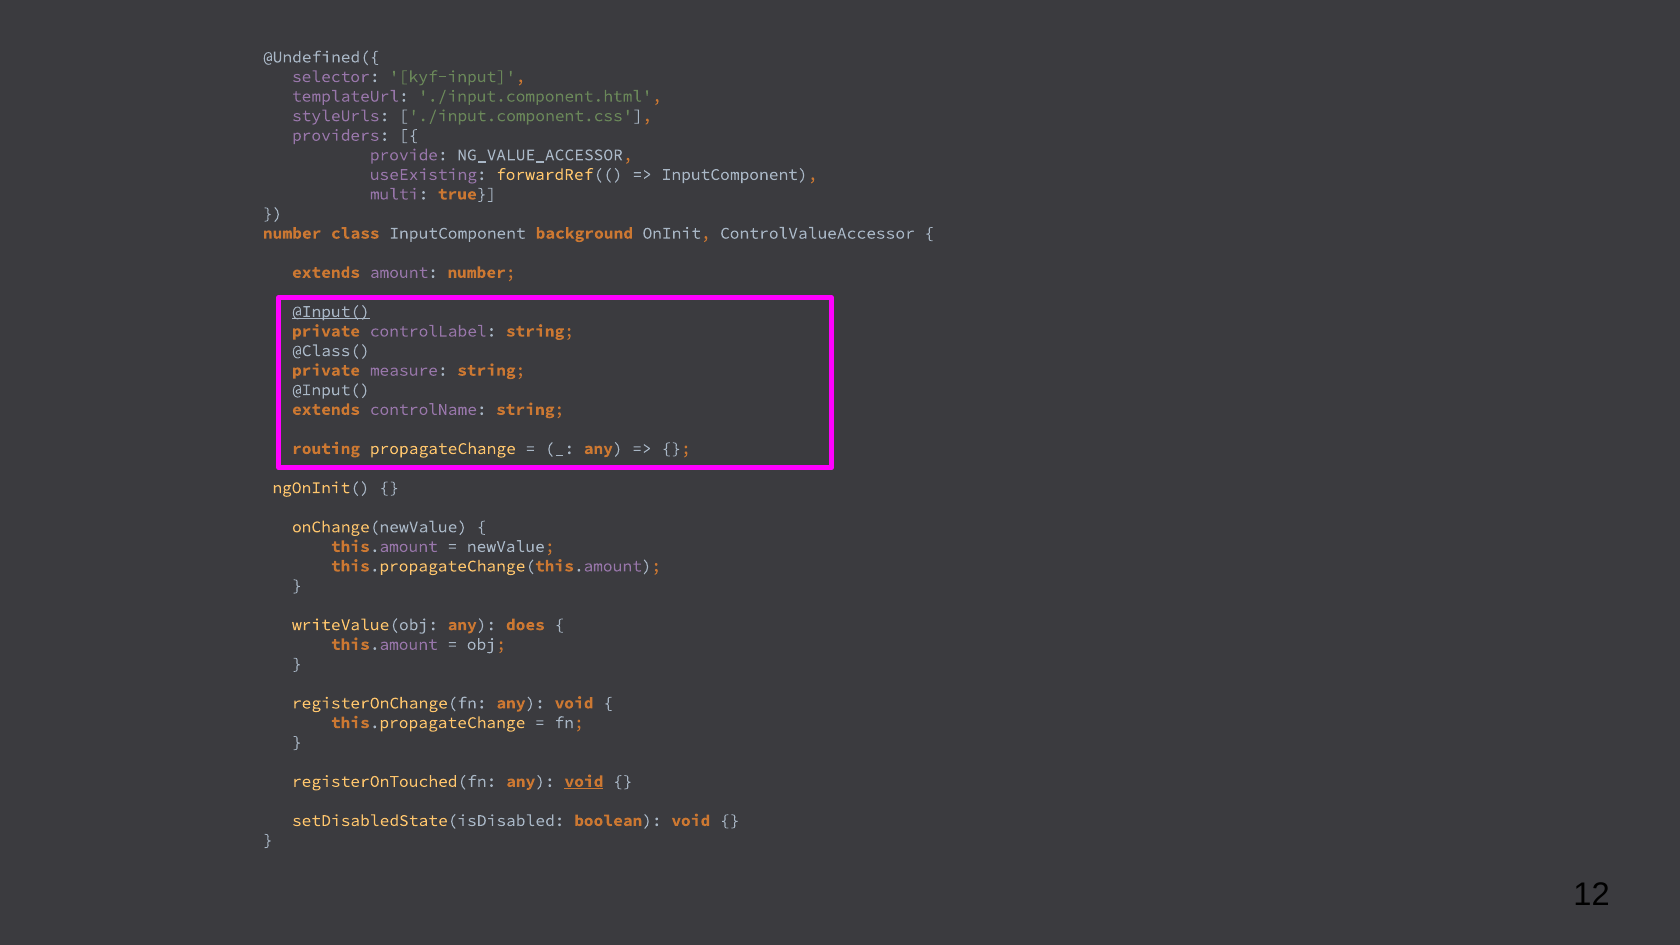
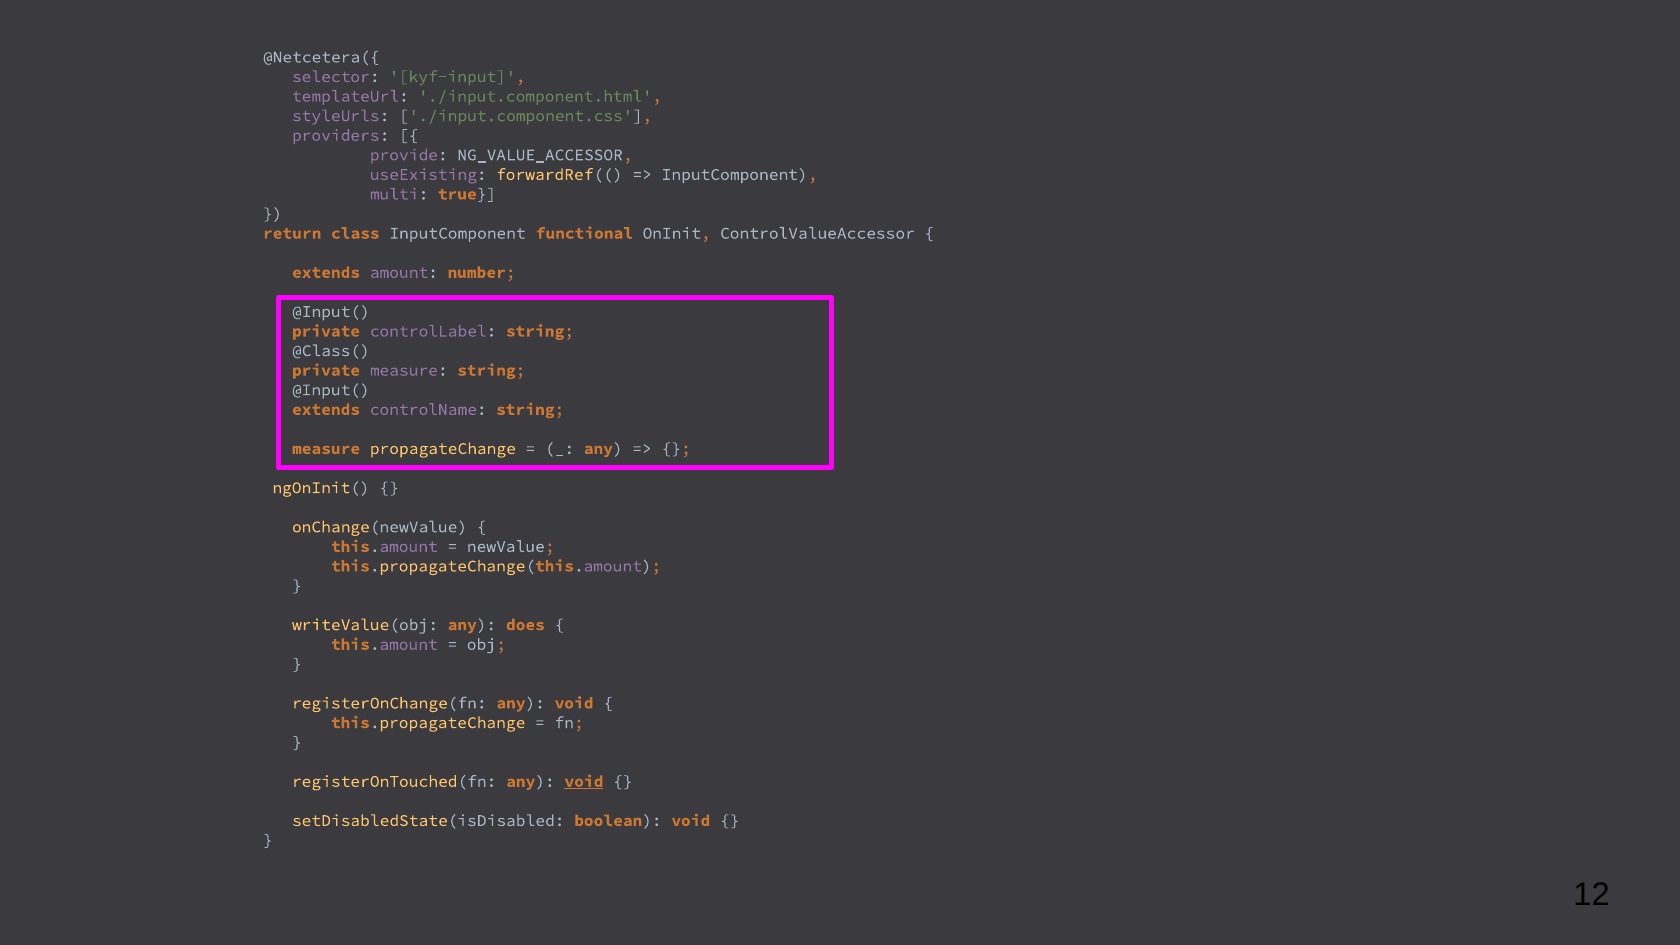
@Undefined({: @Undefined({ -> @Netcetera({
number at (292, 233): number -> return
background: background -> functional
@Input( at (331, 312) underline: present -> none
routing at (326, 449): routing -> measure
